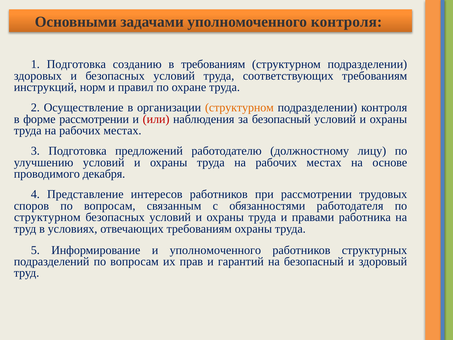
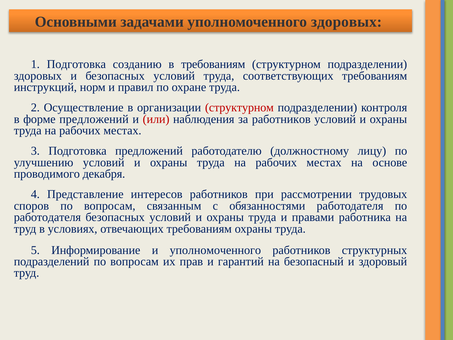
уполномоченного контроля: контроля -> здоровых
структурном at (239, 108) colour: orange -> red
форме рассмотрении: рассмотрении -> предложений
за безопасный: безопасный -> работников
структурном at (47, 217): структурном -> работодателя
